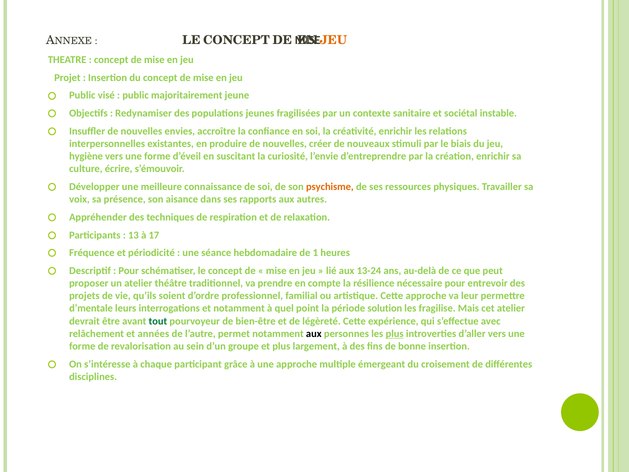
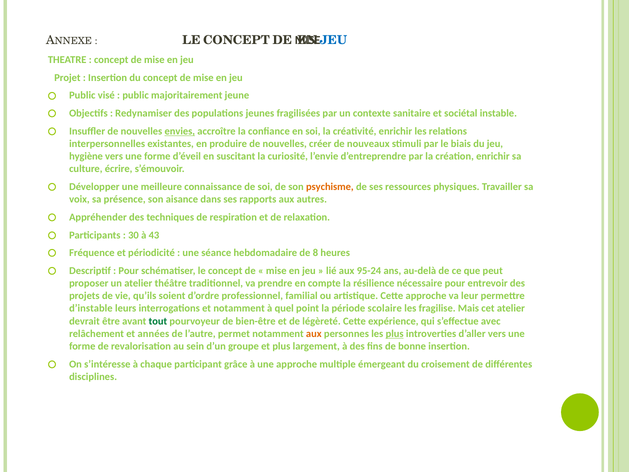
JEU at (333, 40) colour: orange -> blue
envies underline: none -> present
13: 13 -> 30
17: 17 -> 43
1: 1 -> 8
13-24: 13-24 -> 95-24
d’mentale: d’mentale -> d’instable
solution: solution -> scolaire
aux at (314, 334) colour: black -> orange
